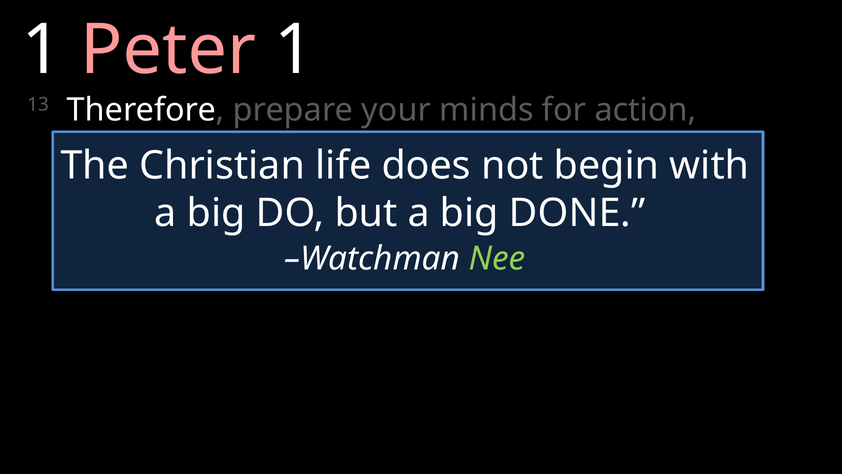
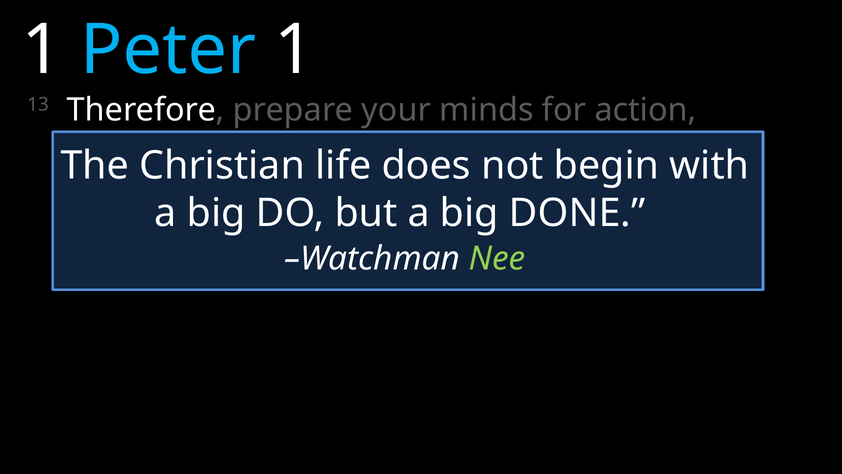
Peter colour: pink -> light blue
